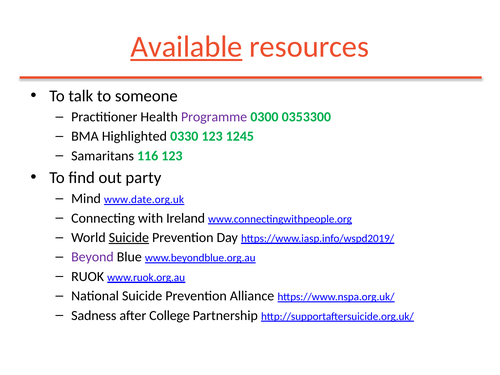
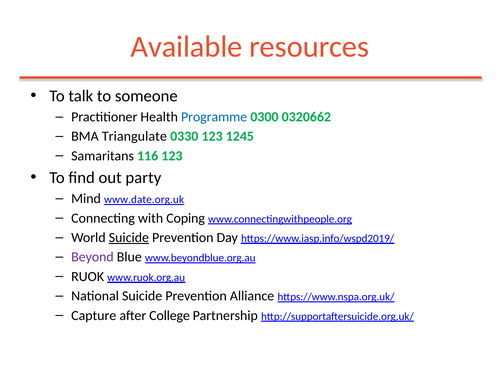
Available underline: present -> none
Programme colour: purple -> blue
0353300: 0353300 -> 0320662
Highlighted: Highlighted -> Triangulate
Ireland: Ireland -> Coping
Sadness: Sadness -> Capture
